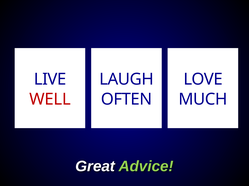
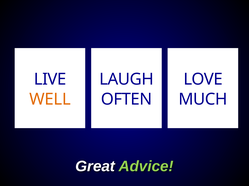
WELL colour: red -> orange
